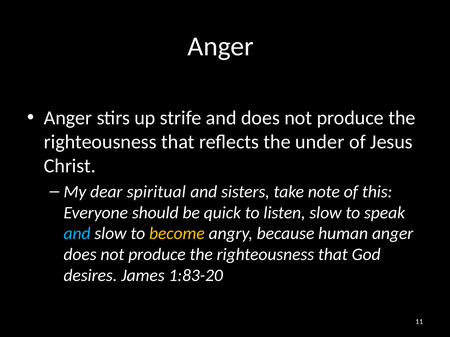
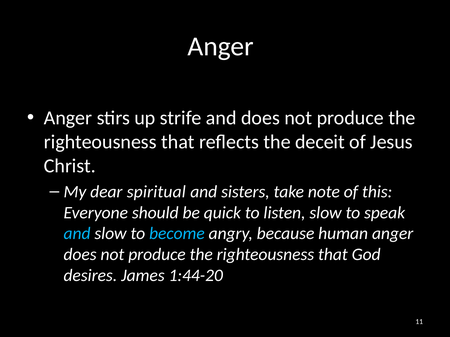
under: under -> deceit
become colour: yellow -> light blue
1:83-20: 1:83-20 -> 1:44-20
